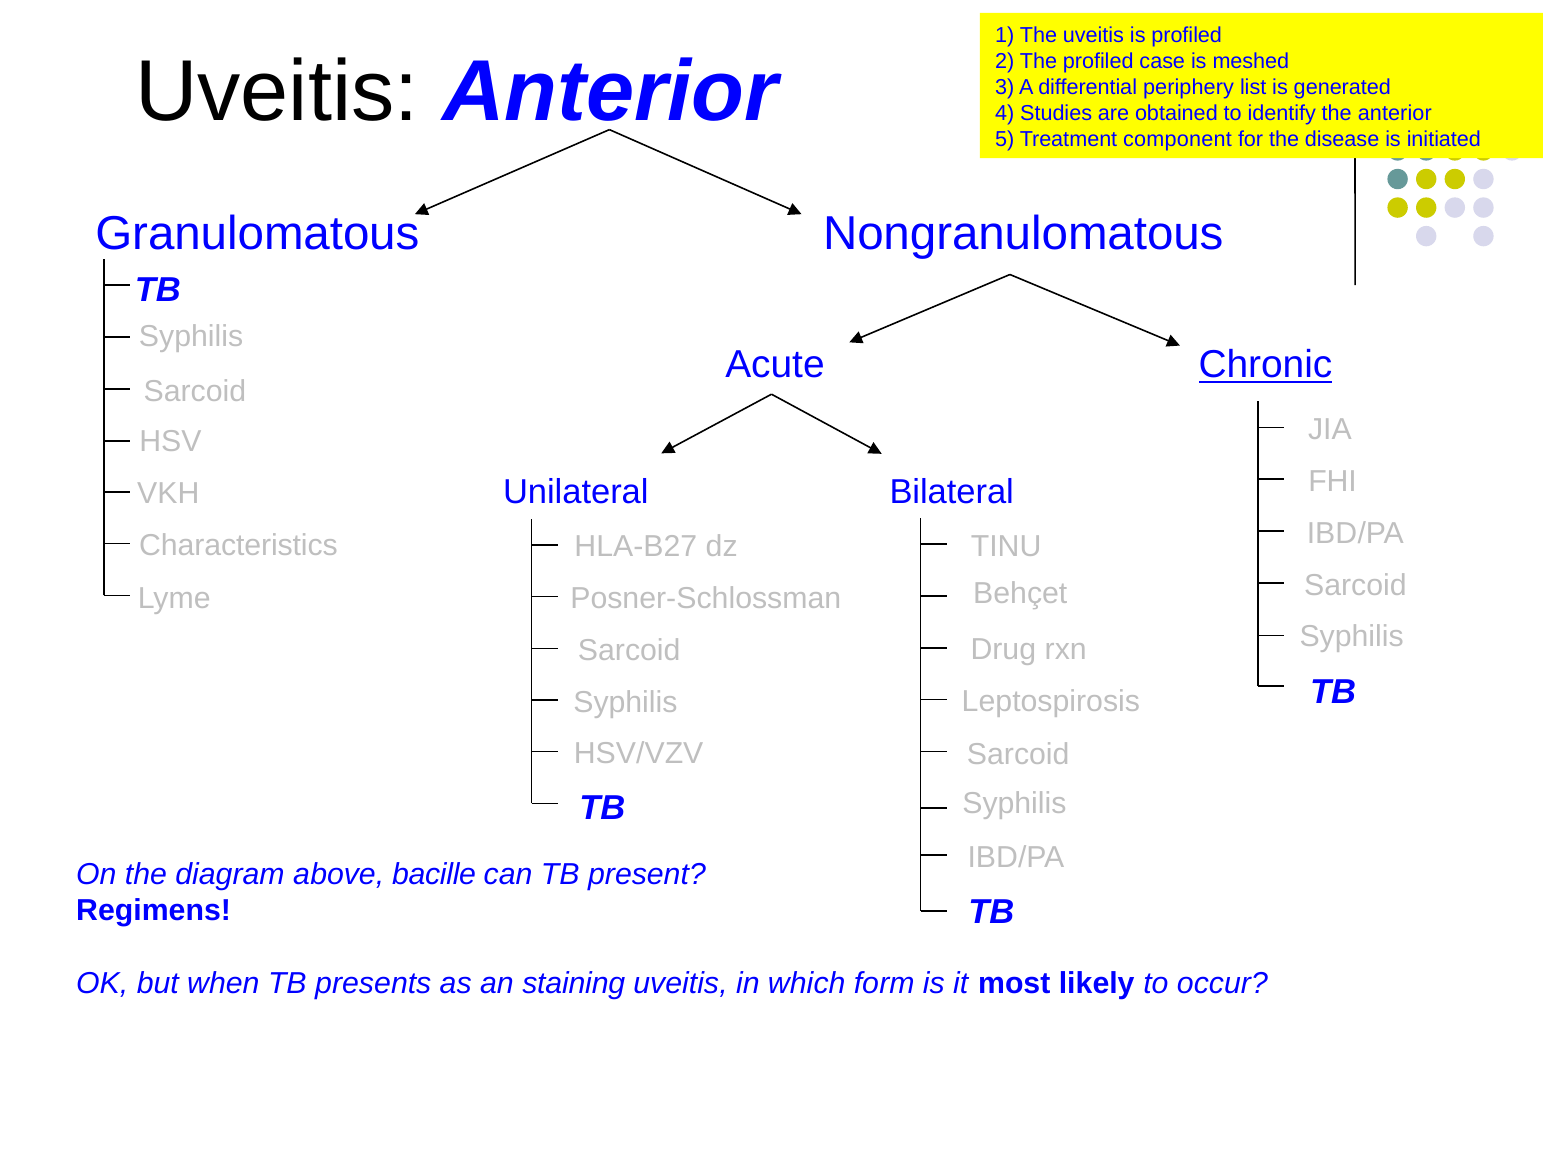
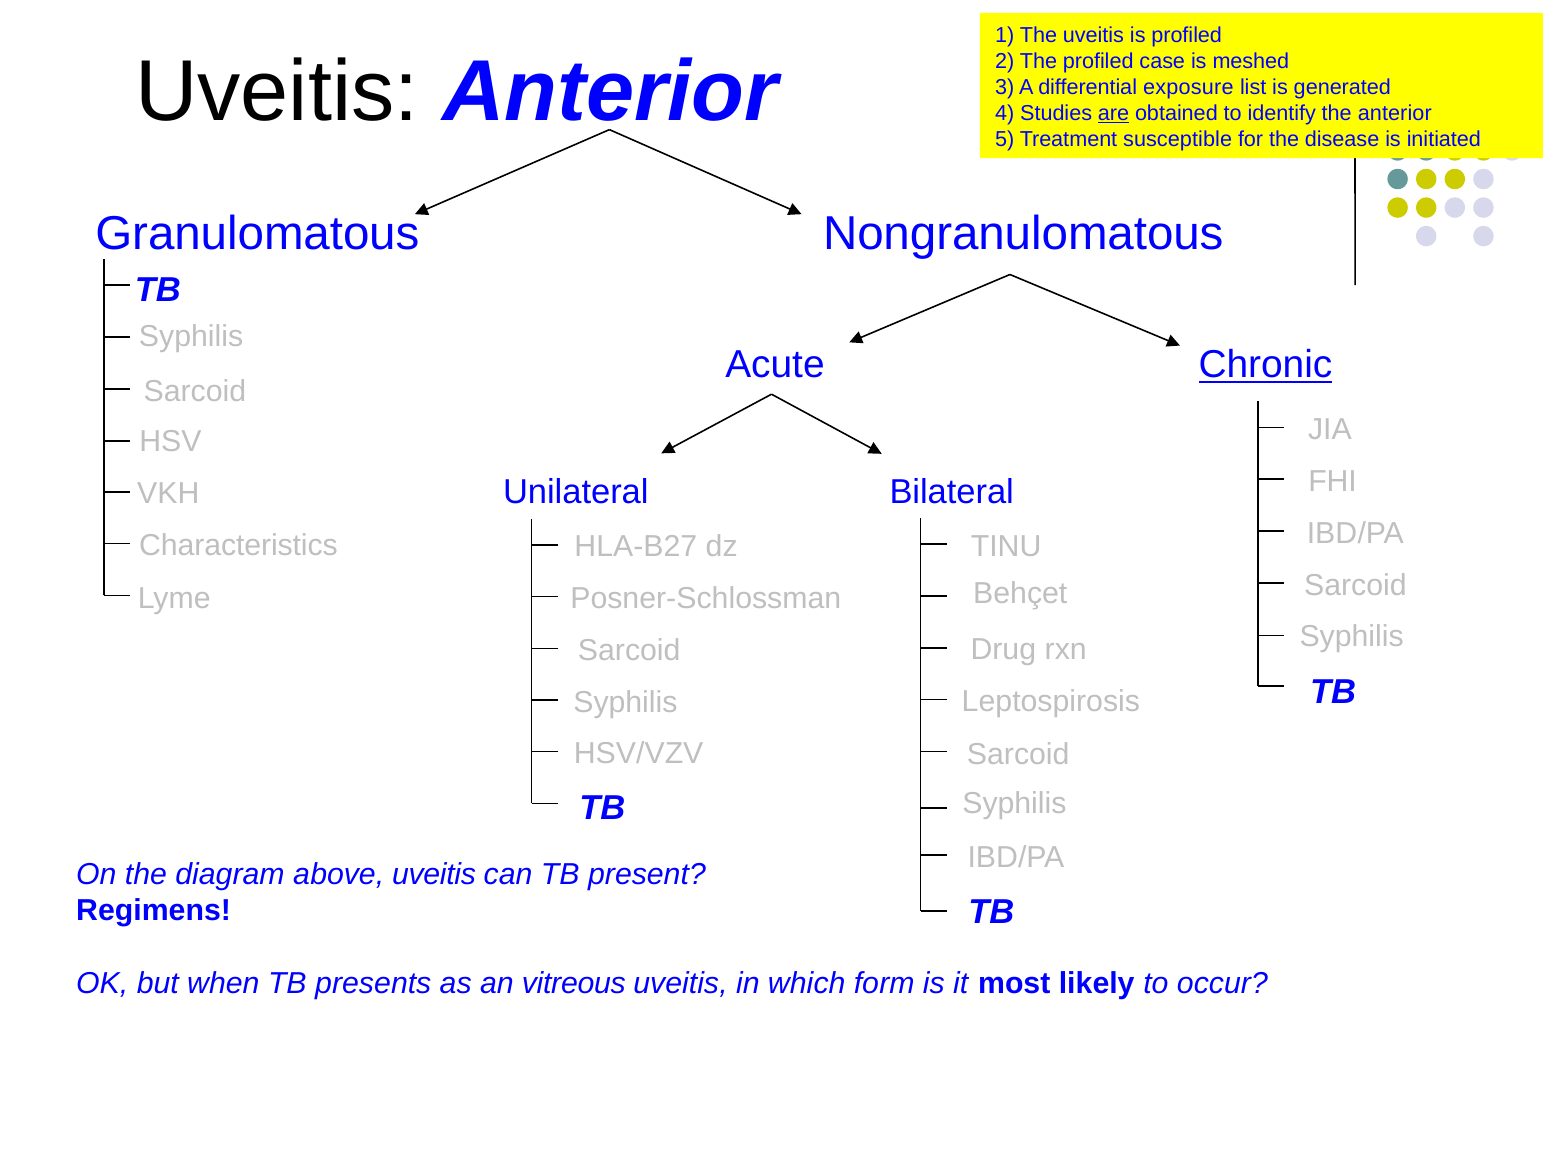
periphery: periphery -> exposure
are underline: none -> present
component: component -> susceptible
above bacille: bacille -> uveitis
staining: staining -> vitreous
